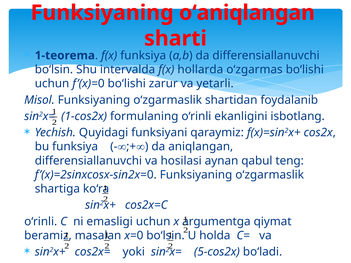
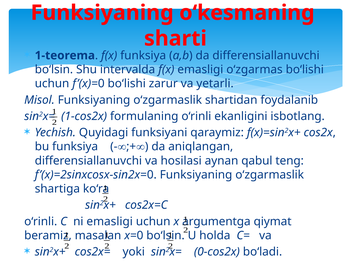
o‘aniqlangan: o‘aniqlangan -> o‘kesmaning
f(x hollarda: hollarda -> emasligi
5-cos2x: 5-cos2x -> 0-cos2x
